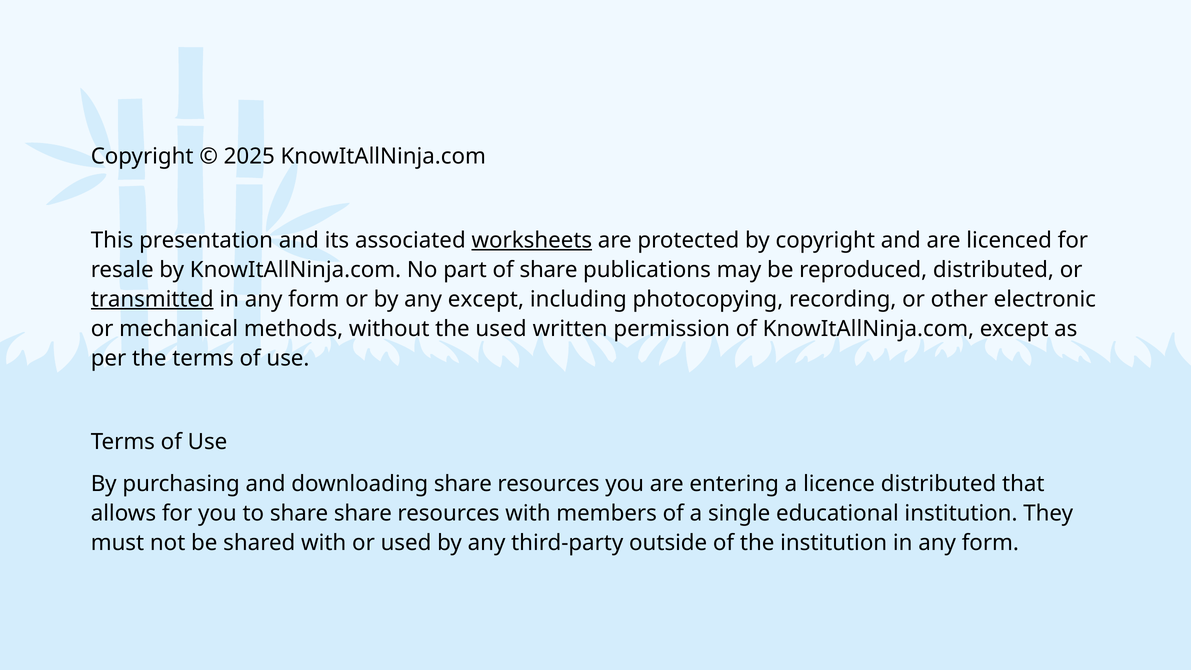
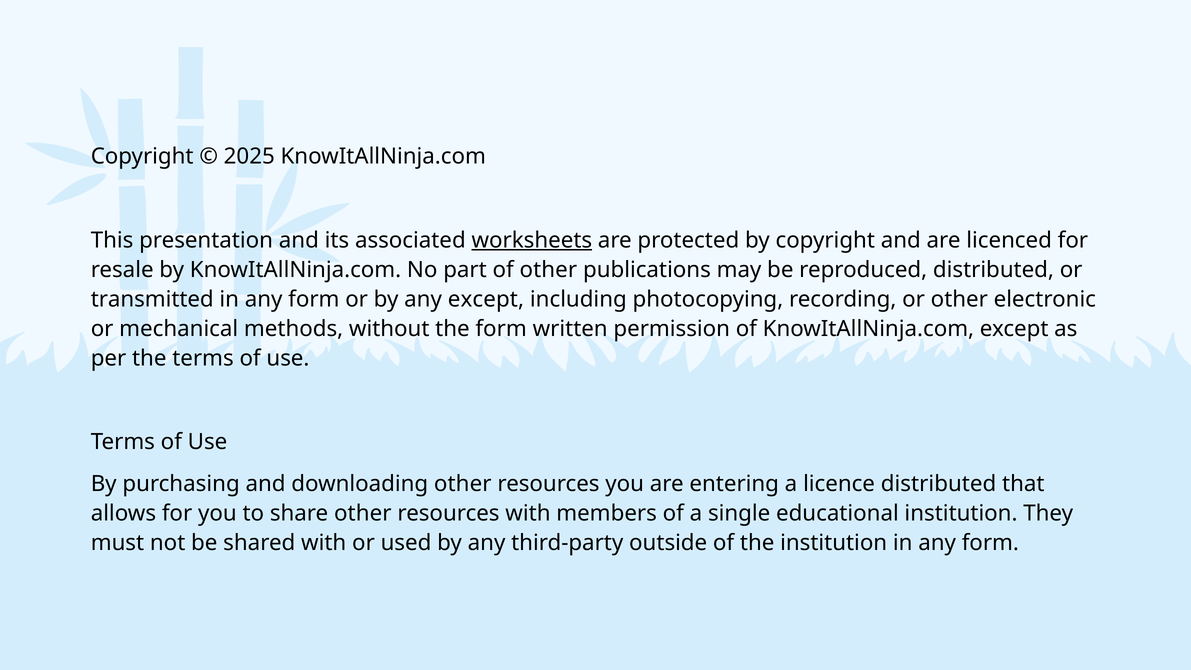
of share: share -> other
transmitted underline: present -> none
the used: used -> form
downloading share: share -> other
share share: share -> other
